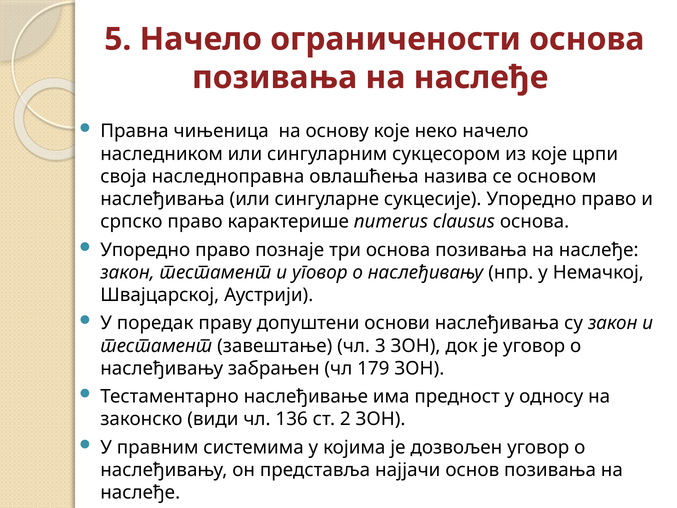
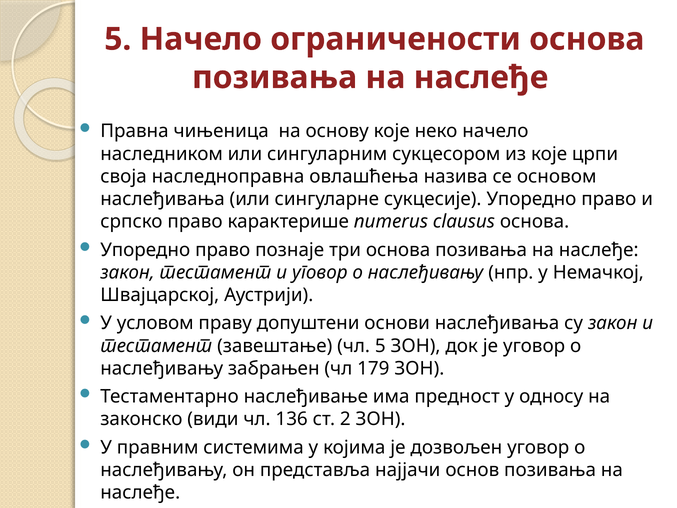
поредак: поредак -> условом
чл 3: 3 -> 5
